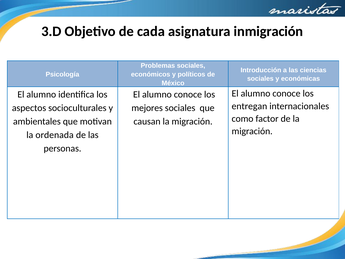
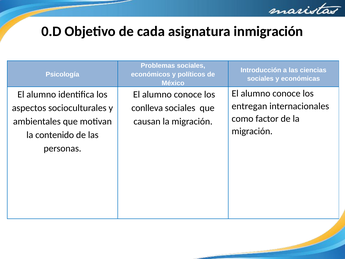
3.D: 3.D -> 0.D
mejores: mejores -> conlleva
ordenada: ordenada -> contenido
